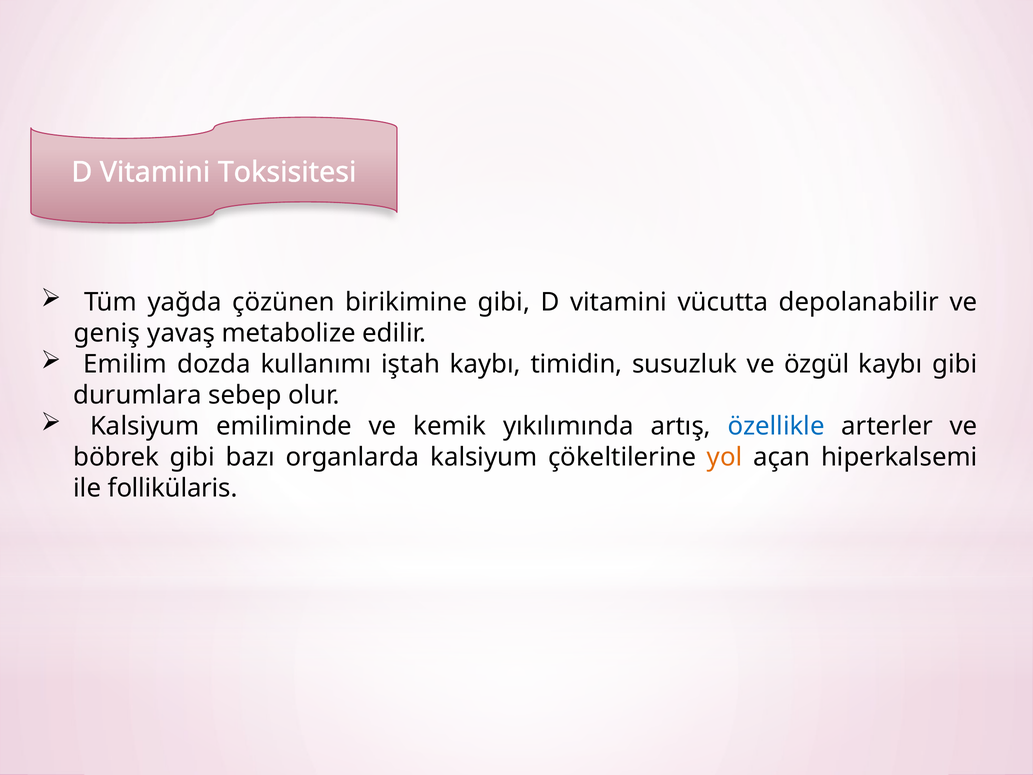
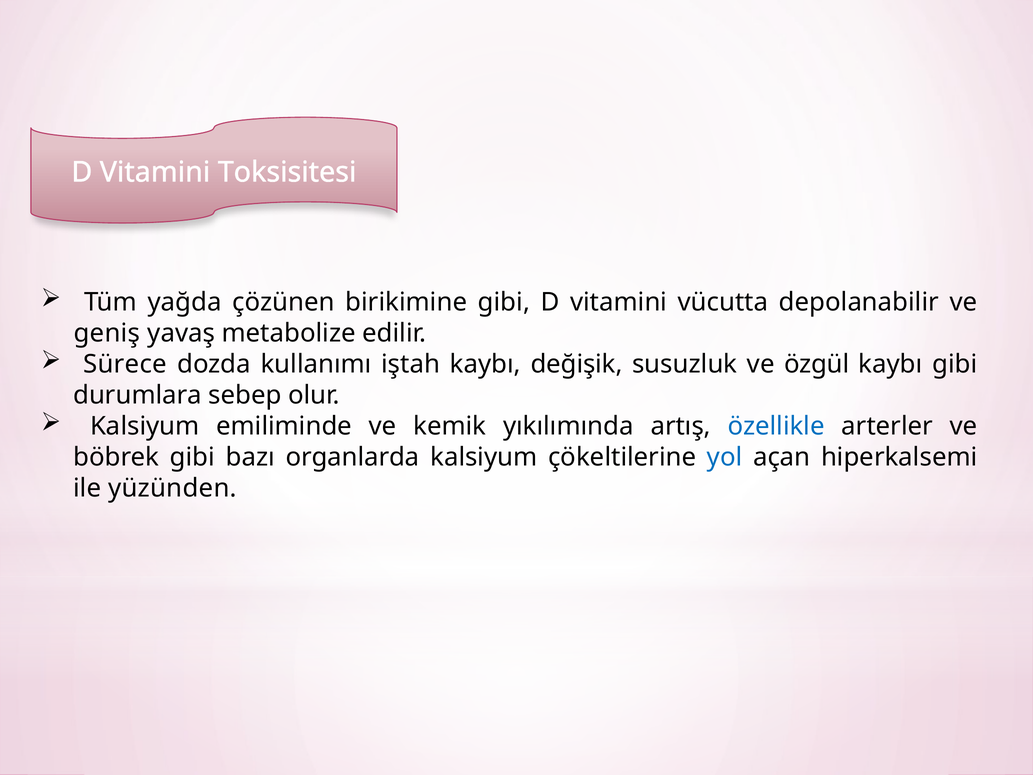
Emilim: Emilim -> Sürece
timidin: timidin -> değişik
yol colour: orange -> blue
follikülaris: follikülaris -> yüzünden
